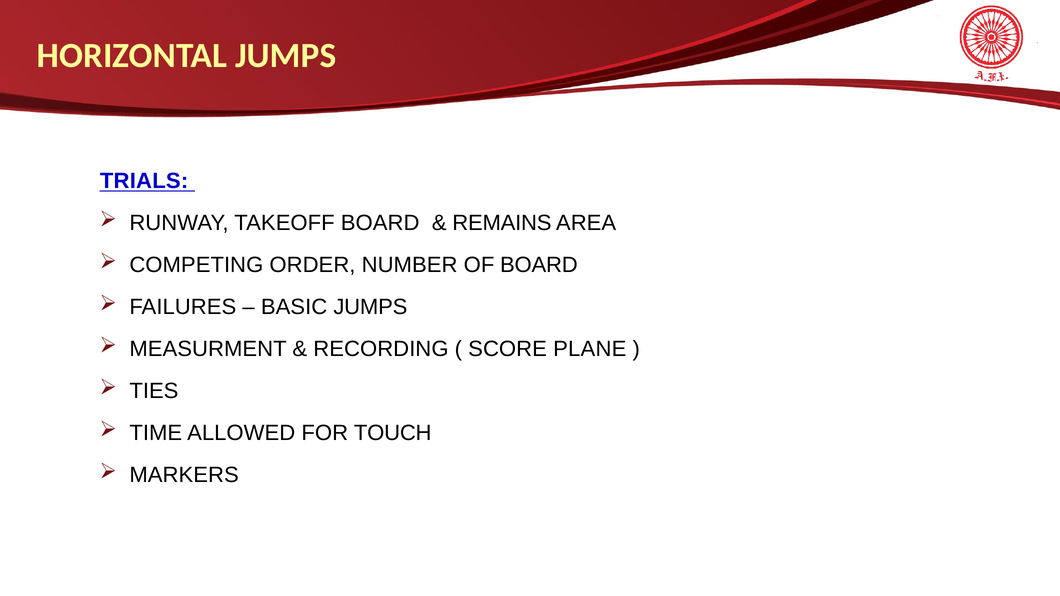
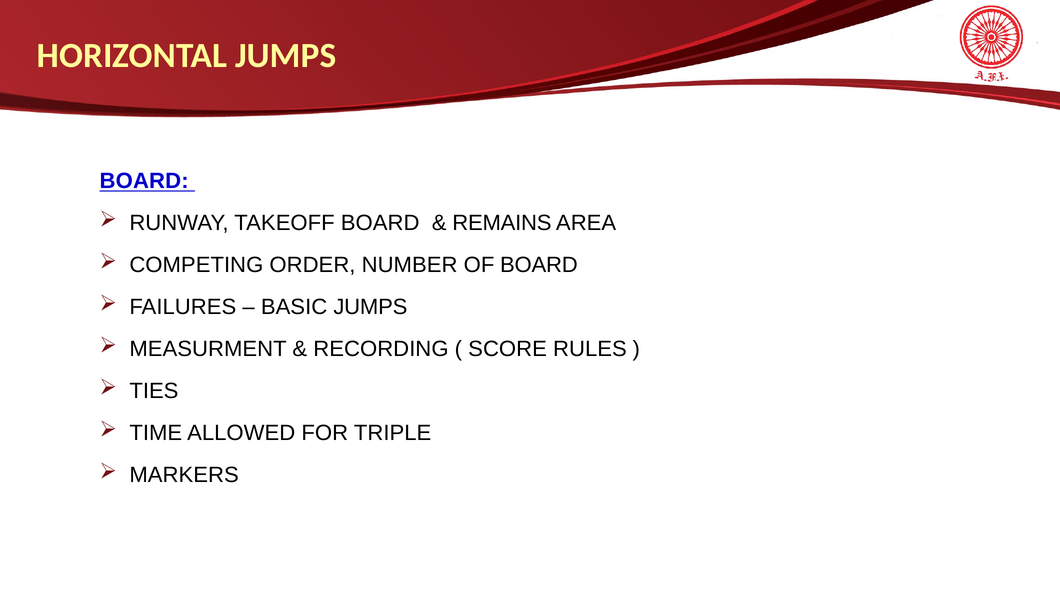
TRIALS at (144, 181): TRIALS -> BOARD
PLANE: PLANE -> RULES
TOUCH: TOUCH -> TRIPLE
